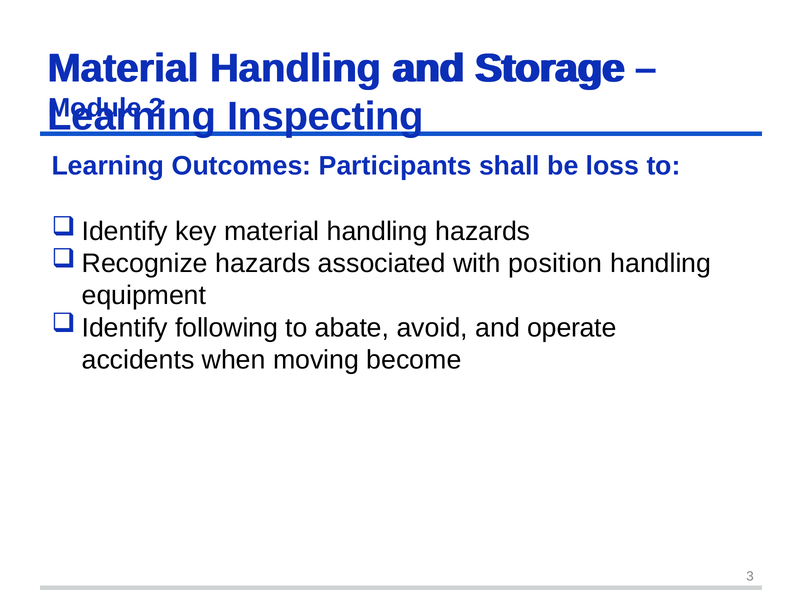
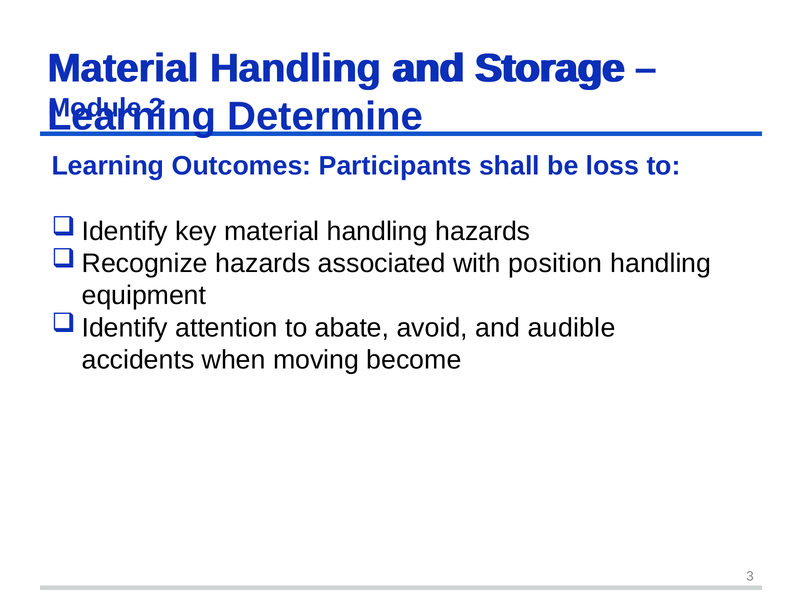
Inspecting: Inspecting -> Determine
following: following -> attention
operate: operate -> audible
